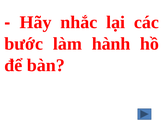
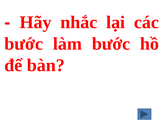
làm hành: hành -> bước
